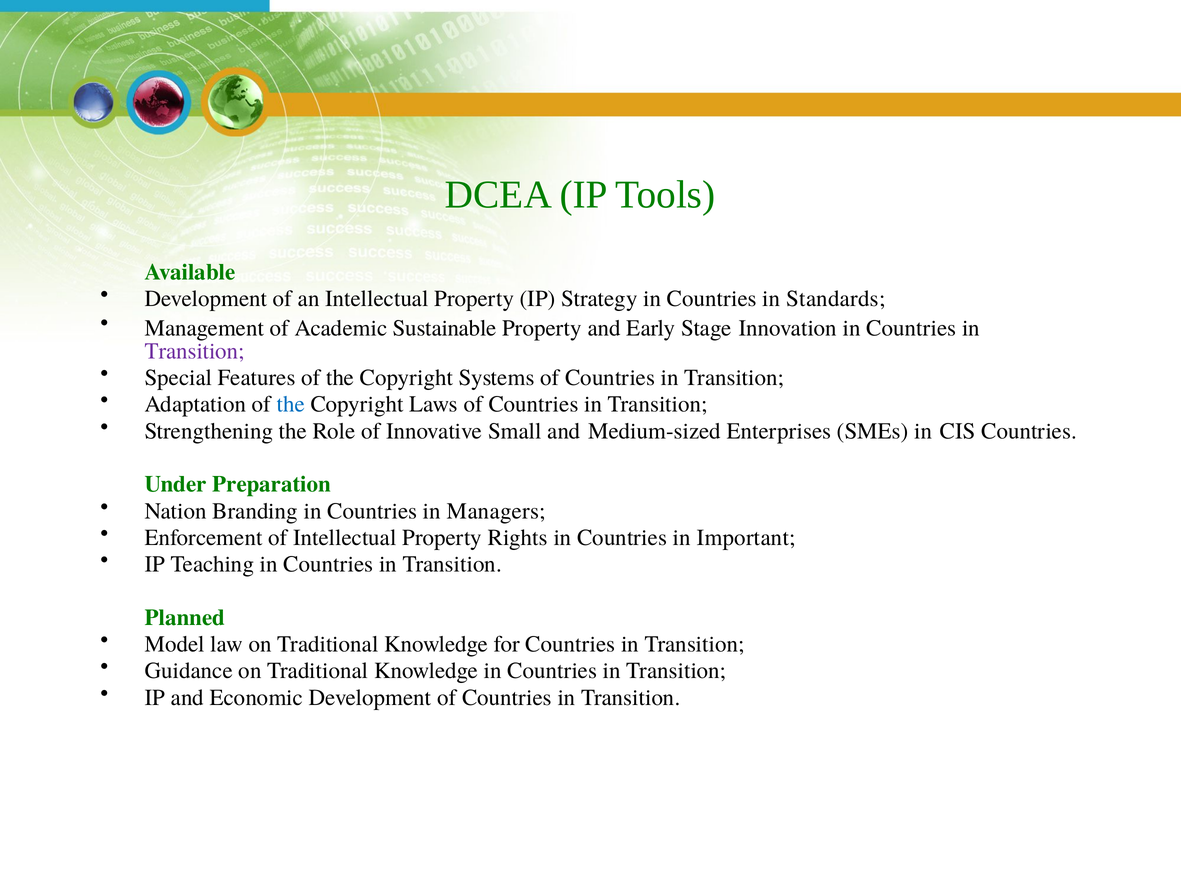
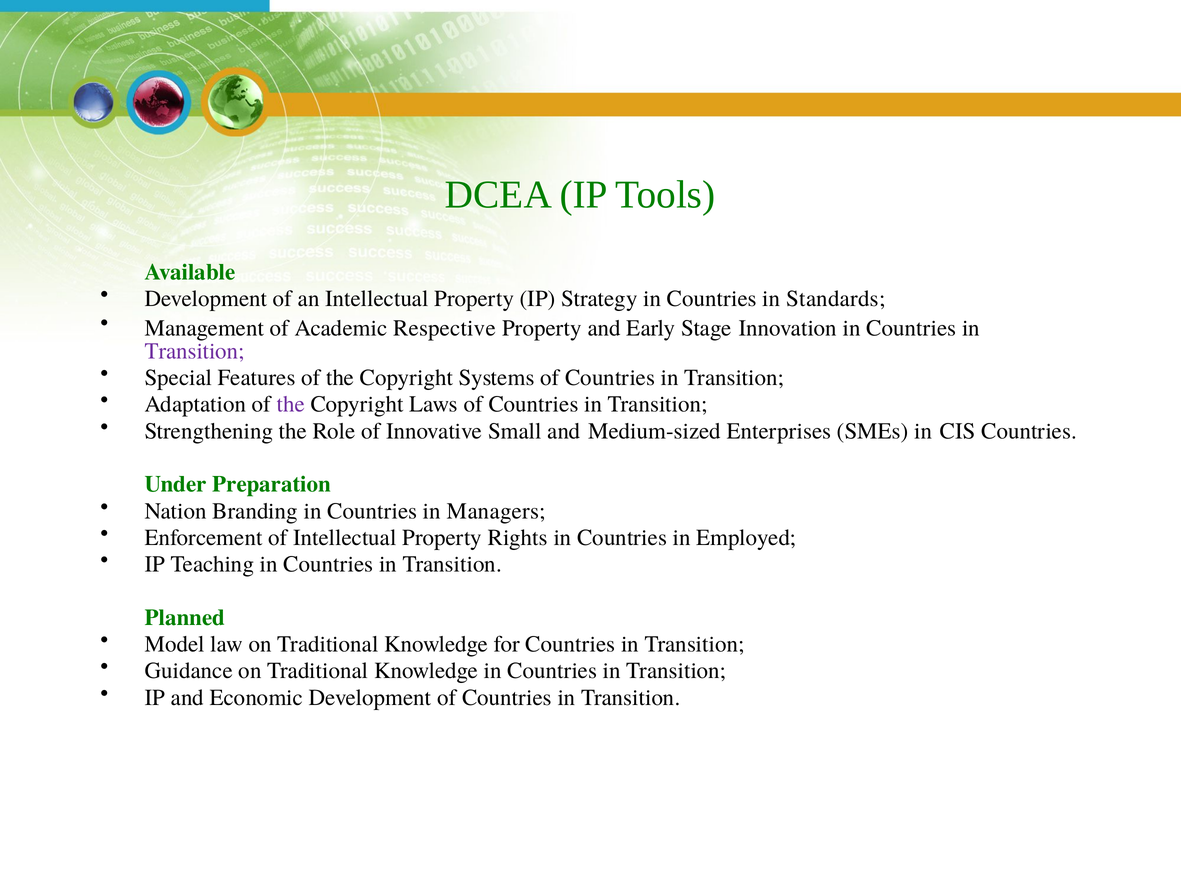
Sustainable: Sustainable -> Respective
the at (291, 404) colour: blue -> purple
Important: Important -> Employed
